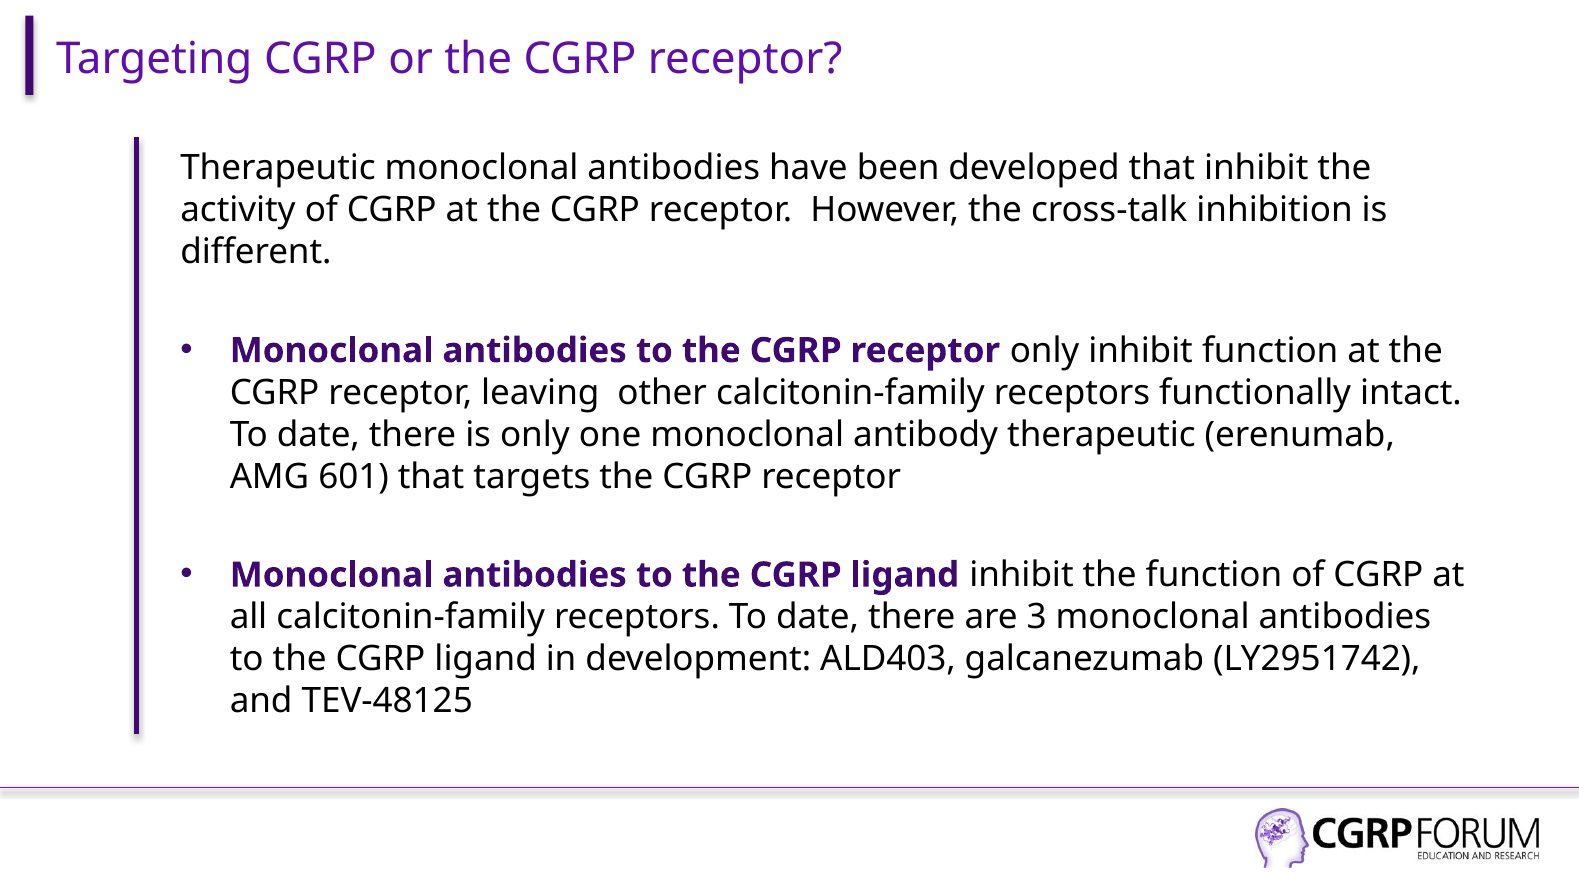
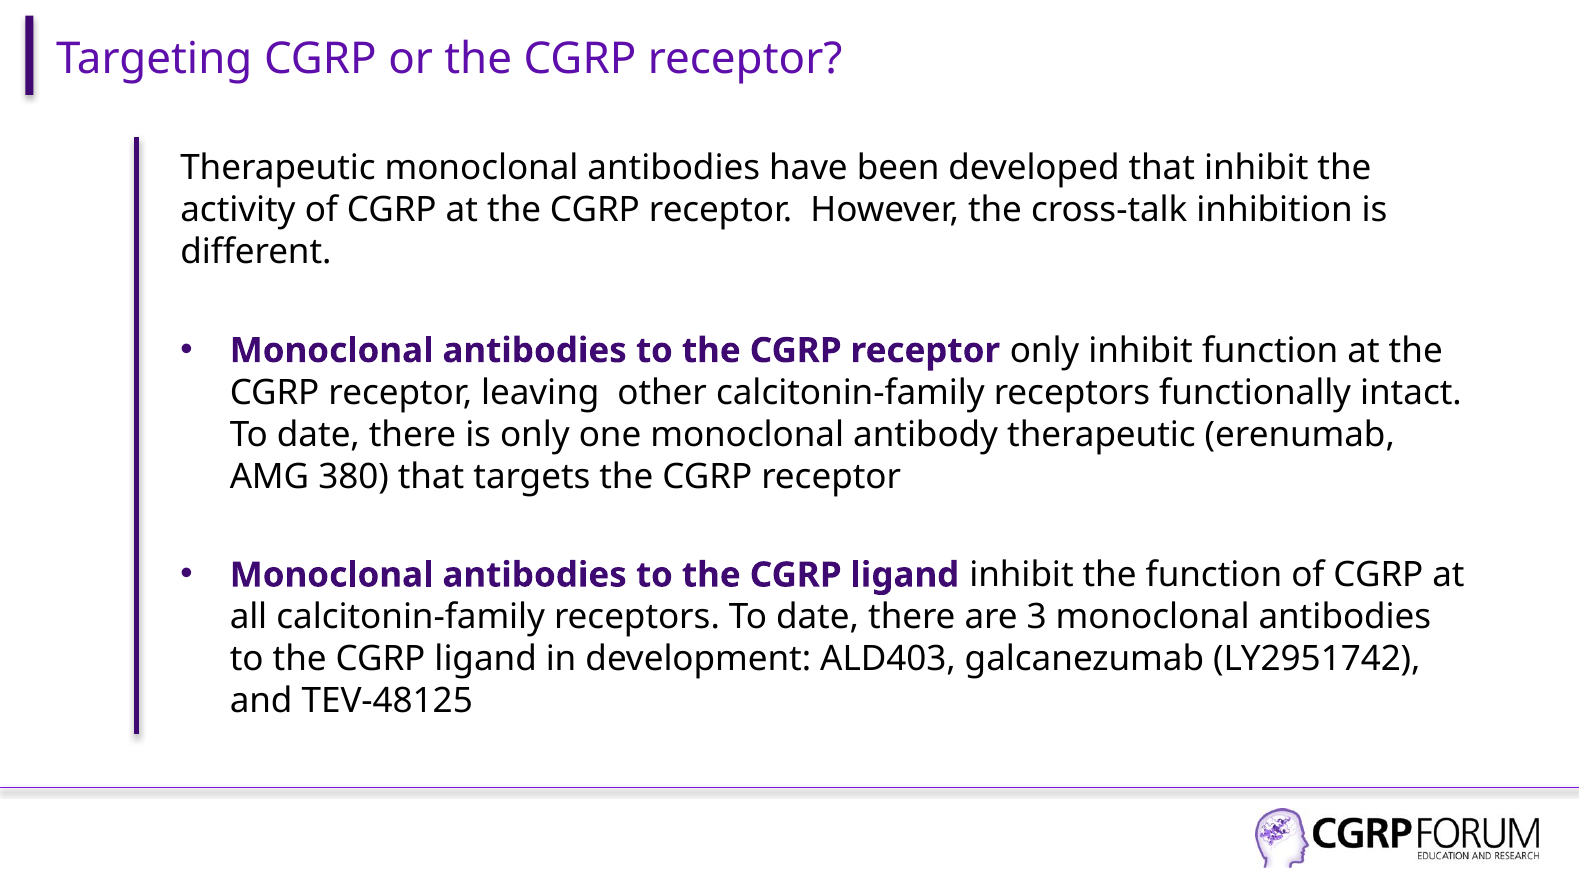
601: 601 -> 380
